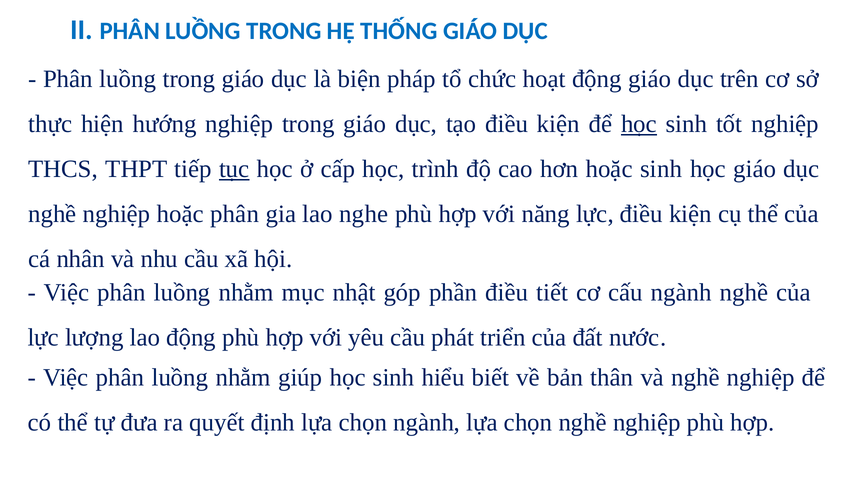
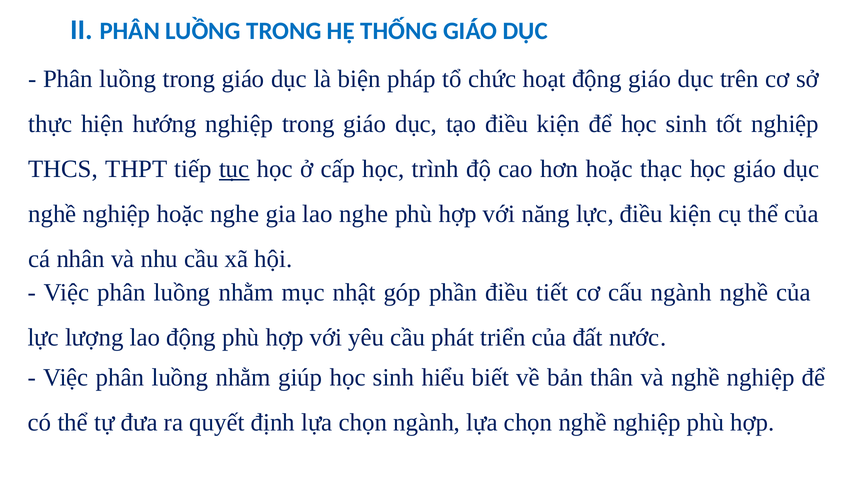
học at (639, 124) underline: present -> none
hoặc sinh: sinh -> thạc
hoặc phân: phân -> nghe
